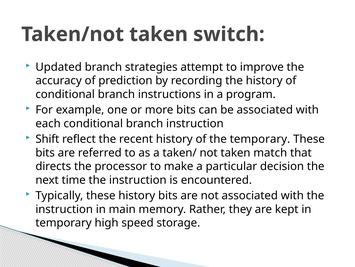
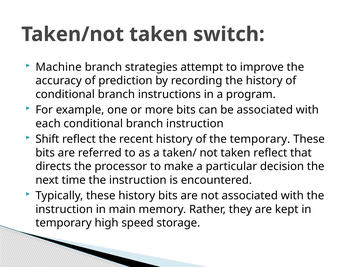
Updated: Updated -> Machine
taken match: match -> reflect
